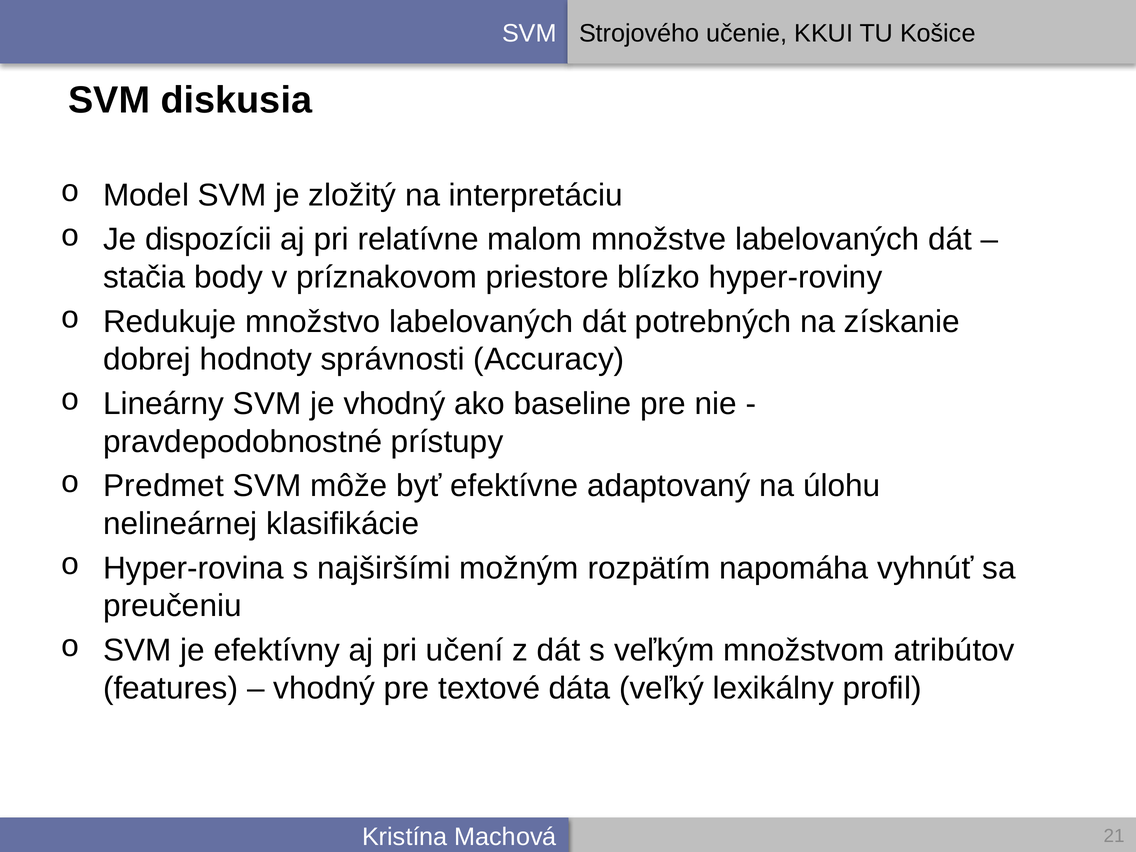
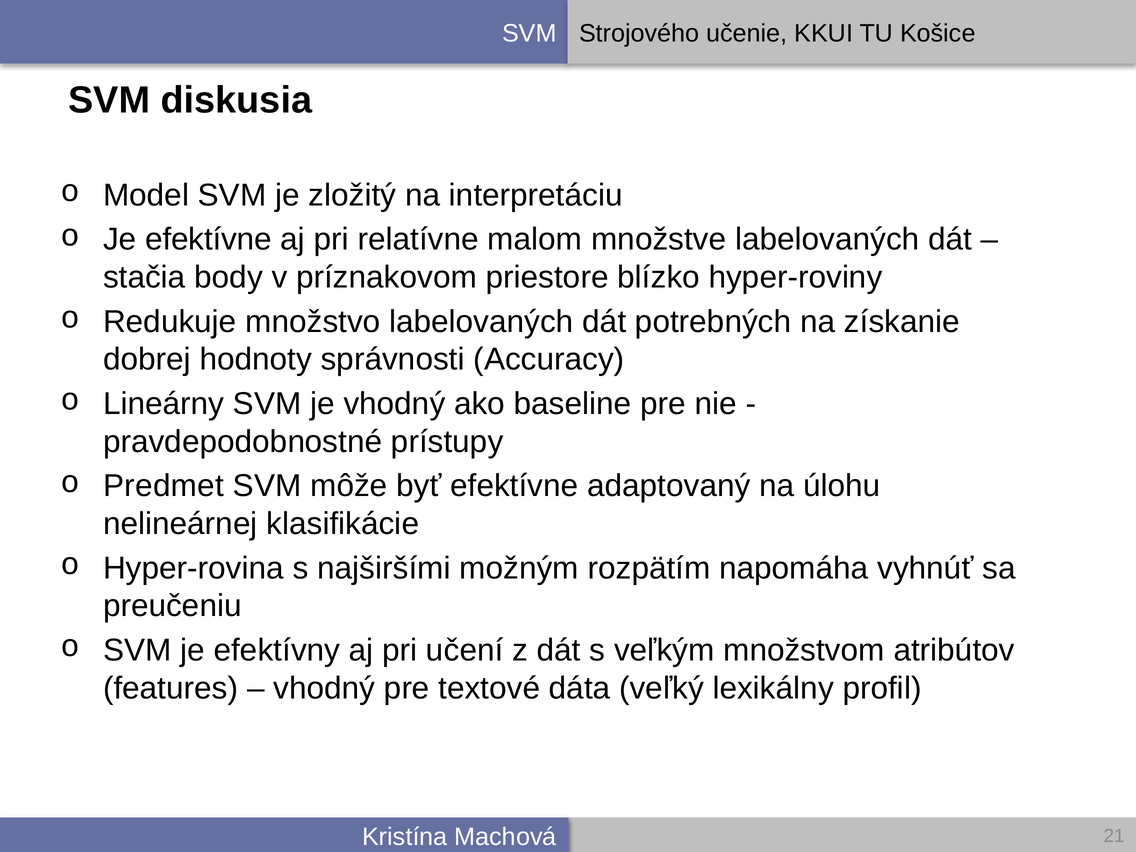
Je dispozícii: dispozícii -> efektívne
